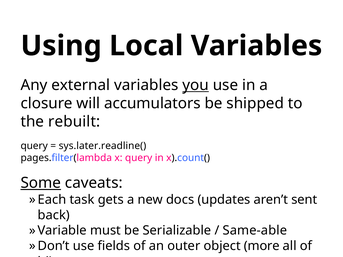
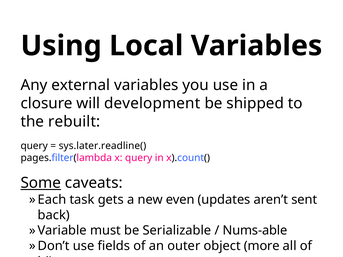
you underline: present -> none
accumulators: accumulators -> development
docs: docs -> even
Same-able: Same-able -> Nums-able
